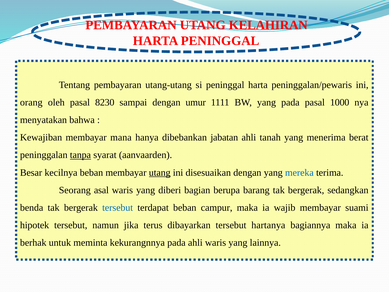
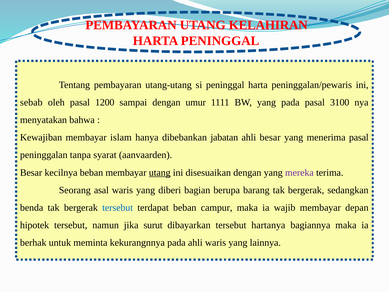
orang: orang -> sebab
8230: 8230 -> 1200
1000: 1000 -> 3100
mana: mana -> islam
ahli tanah: tanah -> besar
menerima berat: berat -> pasal
tanpa underline: present -> none
mereka colour: blue -> purple
suami: suami -> depan
terus: terus -> surut
